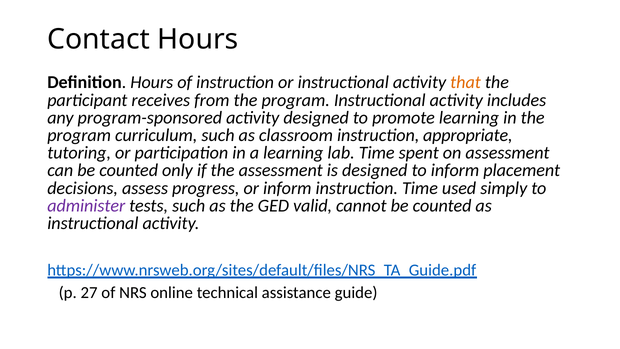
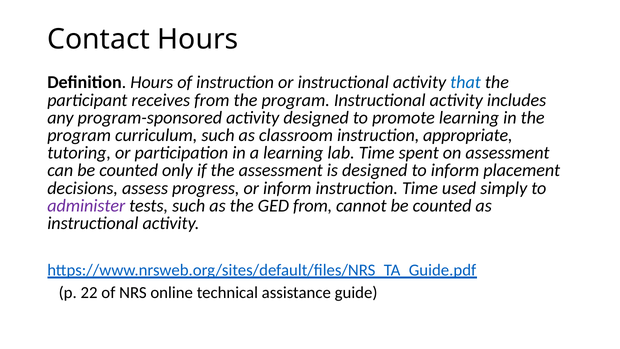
that colour: orange -> blue
GED valid: valid -> from
27: 27 -> 22
